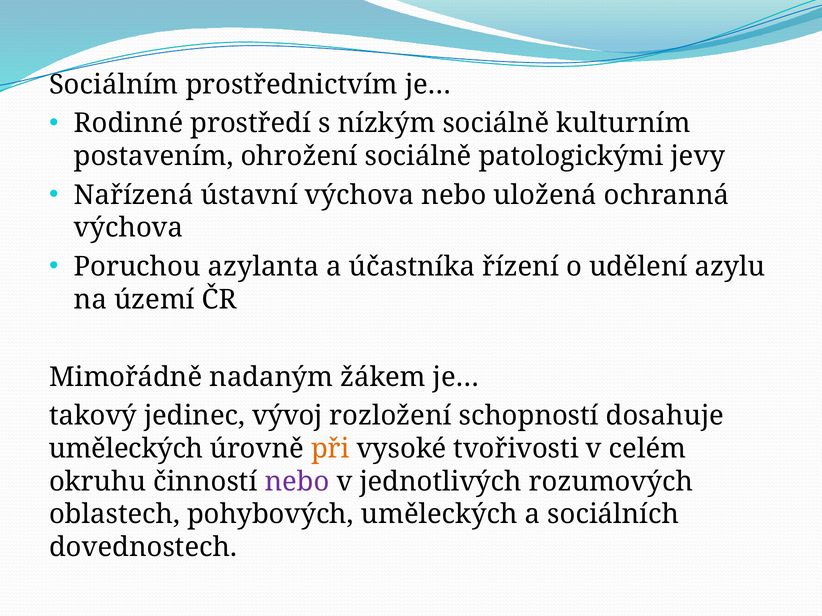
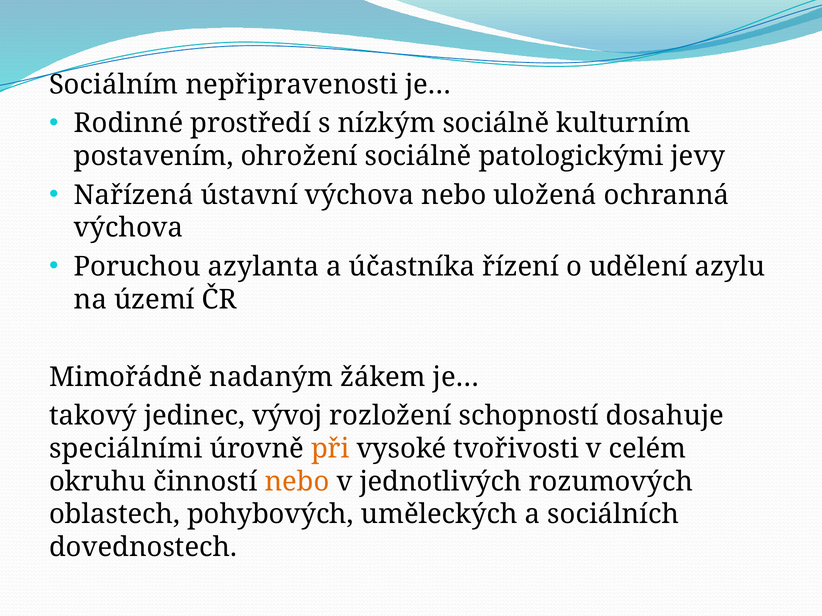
prostřednictvím: prostřednictvím -> nepřipravenosti
uměleckých at (126, 449): uměleckých -> speciálními
nebo at (297, 482) colour: purple -> orange
